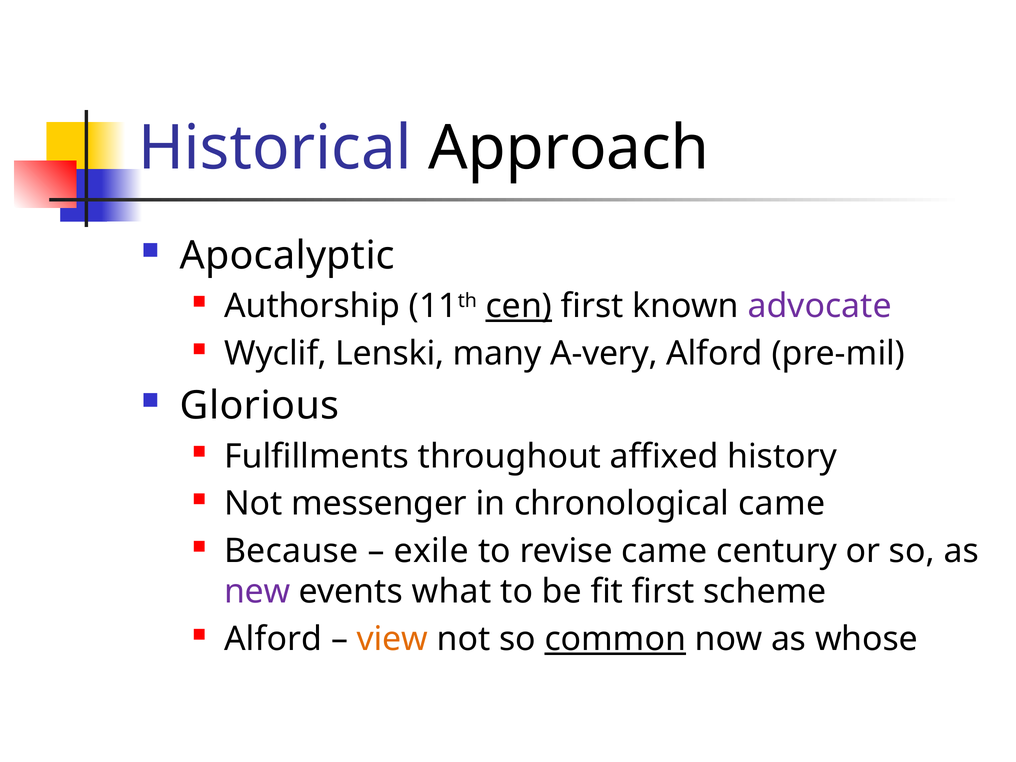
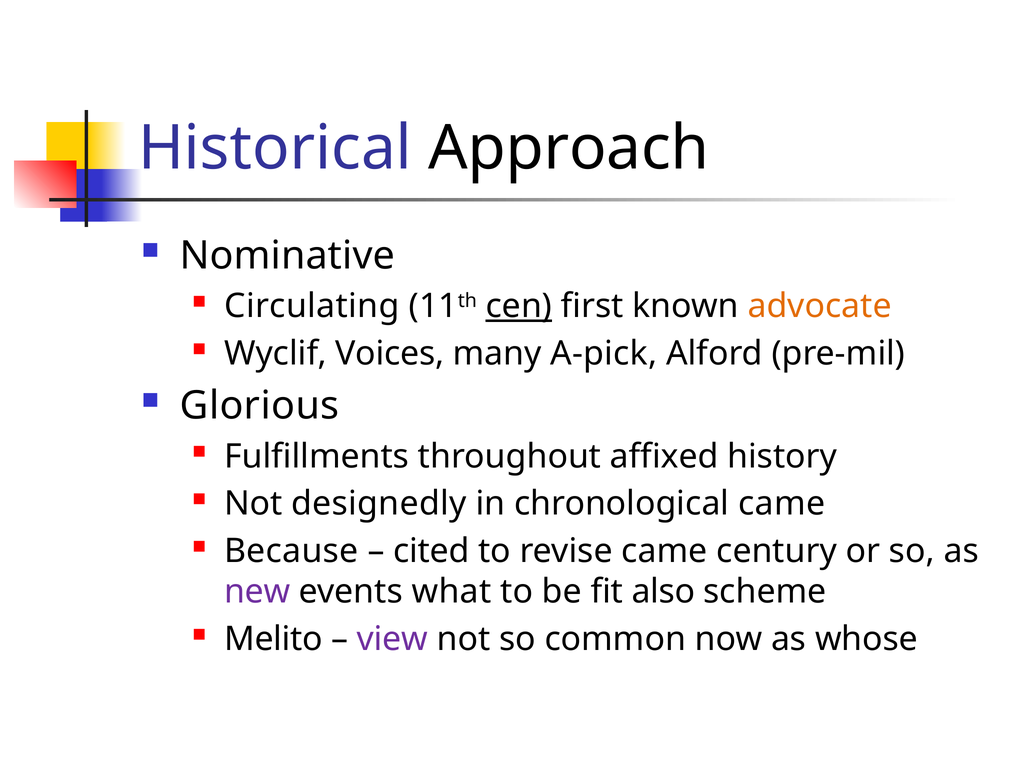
Apocalyptic: Apocalyptic -> Nominative
Authorship: Authorship -> Circulating
advocate colour: purple -> orange
Lenski: Lenski -> Voices
A-very: A-very -> A-pick
messenger: messenger -> designedly
exile: exile -> cited
fit first: first -> also
Alford at (273, 639): Alford -> Melito
view colour: orange -> purple
common underline: present -> none
